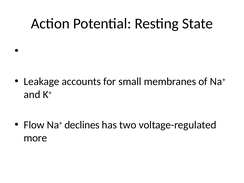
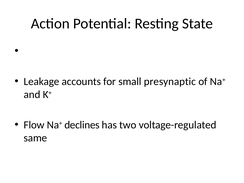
membranes: membranes -> presynaptic
more: more -> same
